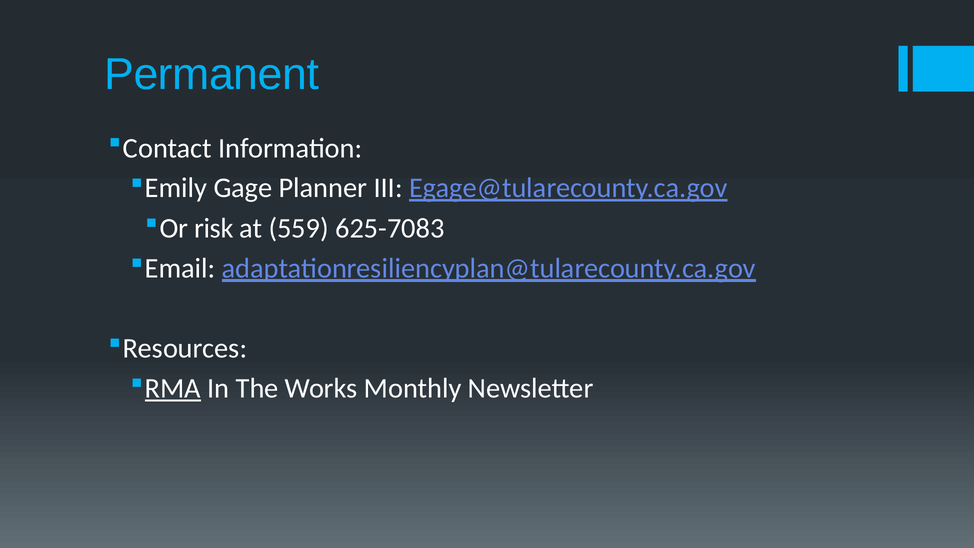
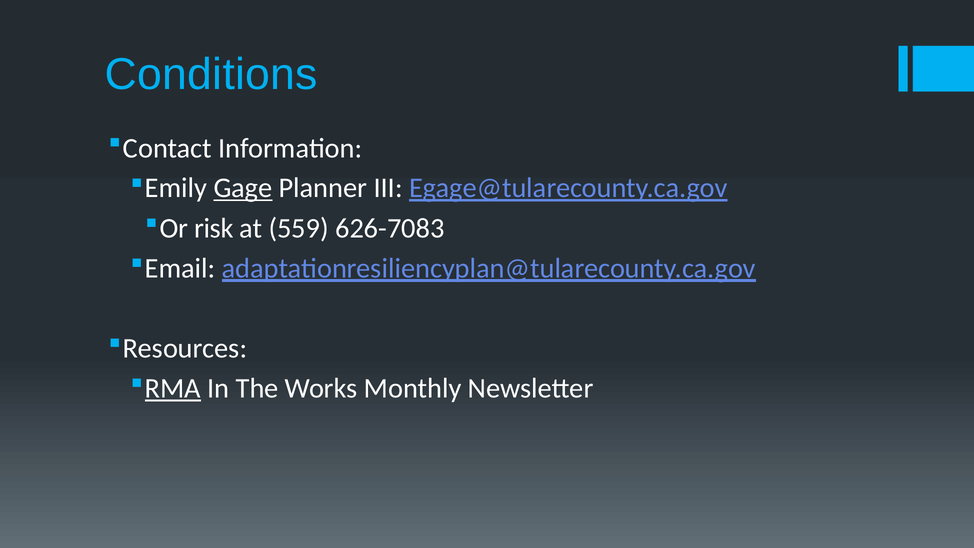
Permanent: Permanent -> Conditions
Gage underline: none -> present
625-7083: 625-7083 -> 626-7083
